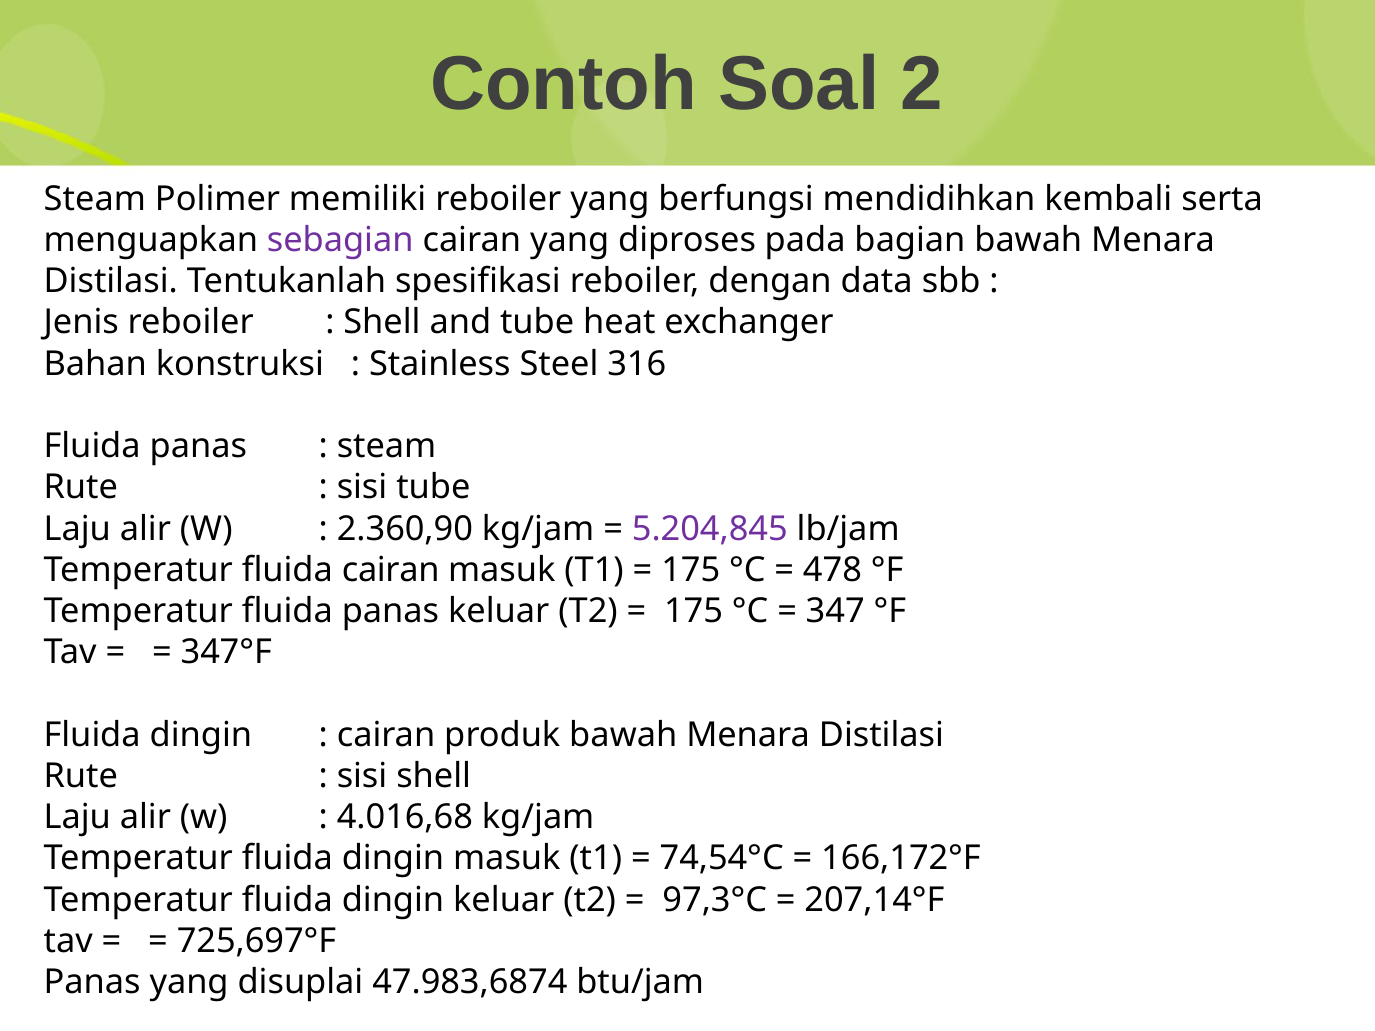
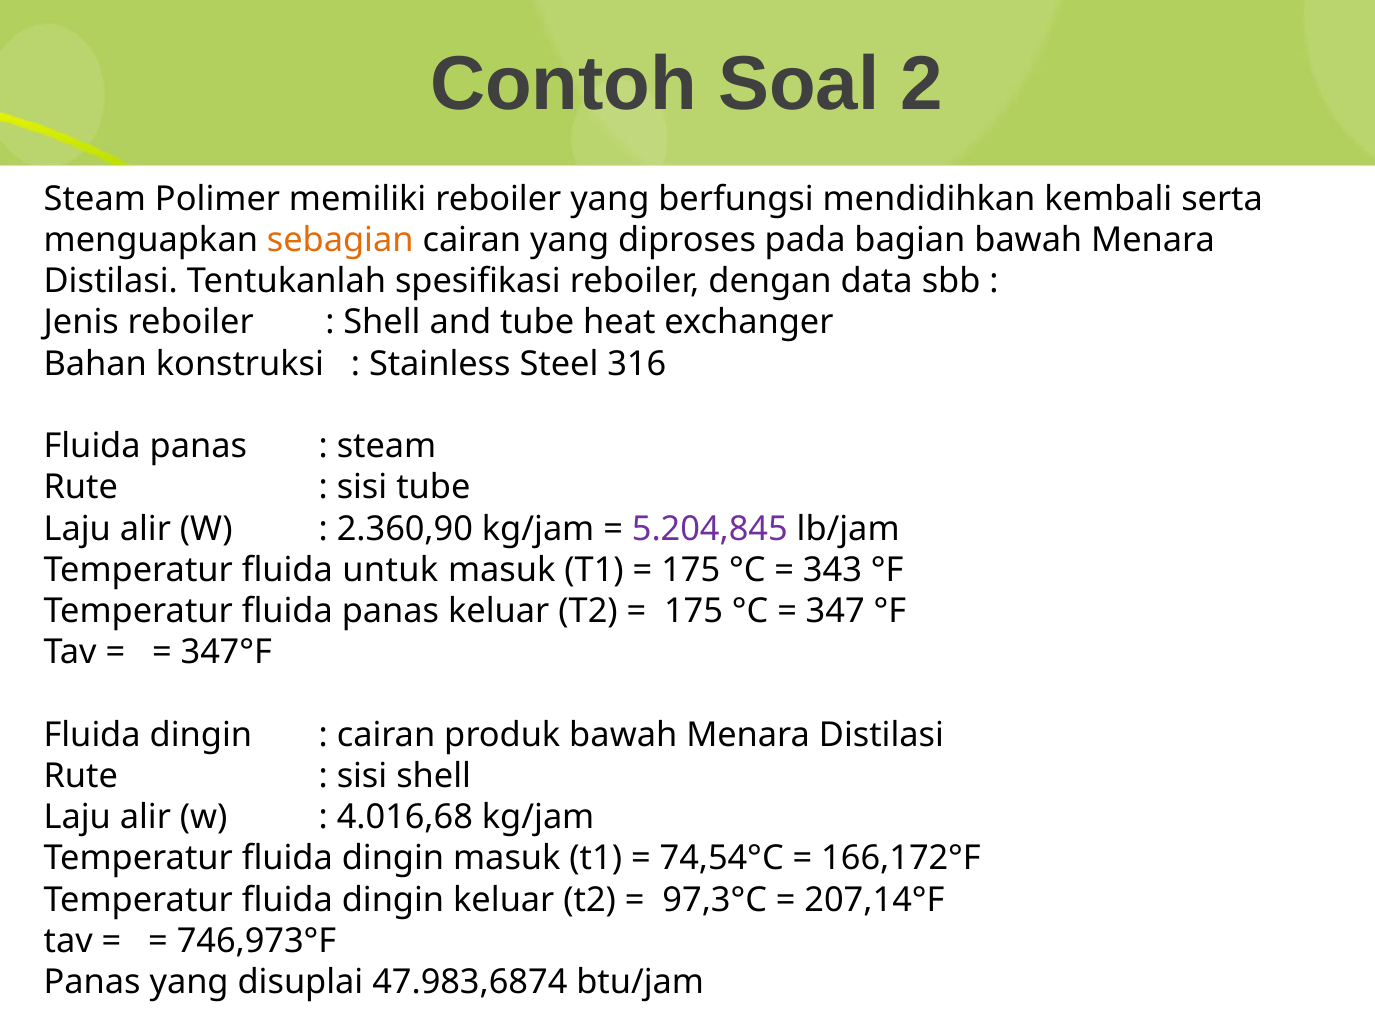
sebagian colour: purple -> orange
fluida cairan: cairan -> untuk
478: 478 -> 343
725,697°F: 725,697°F -> 746,973°F
